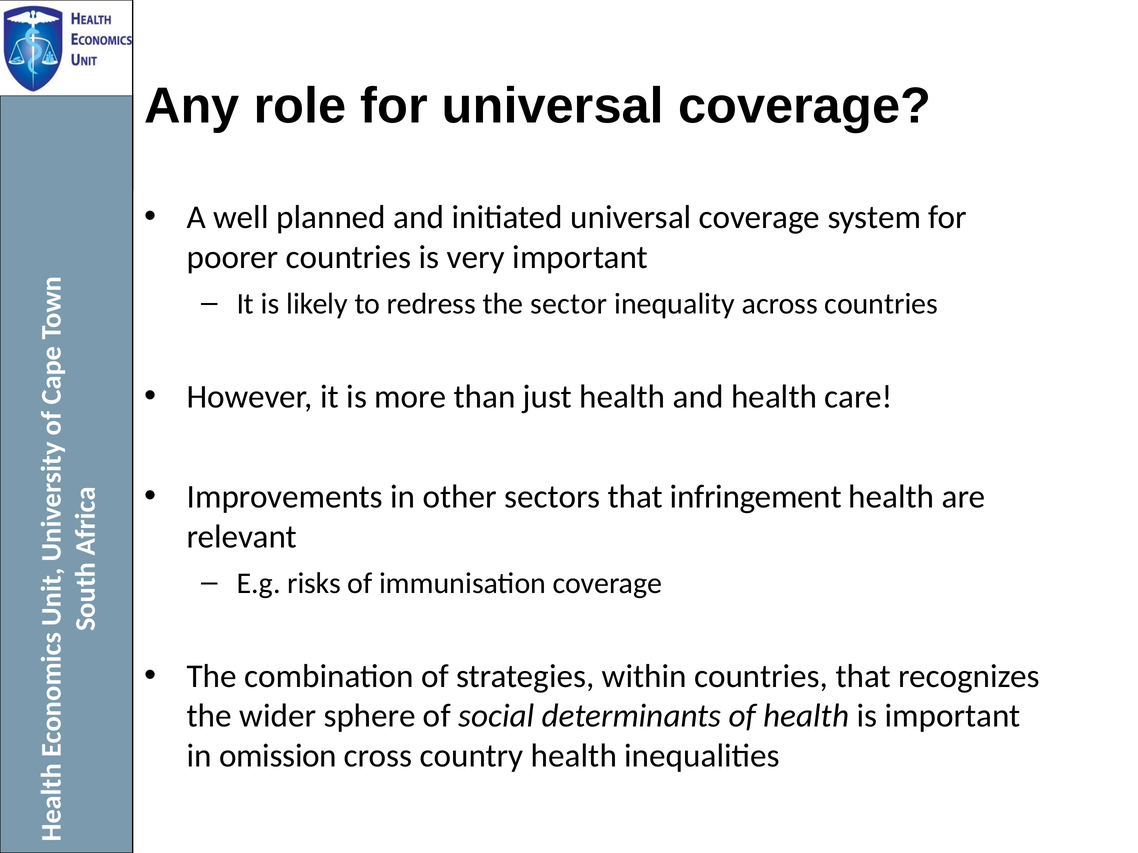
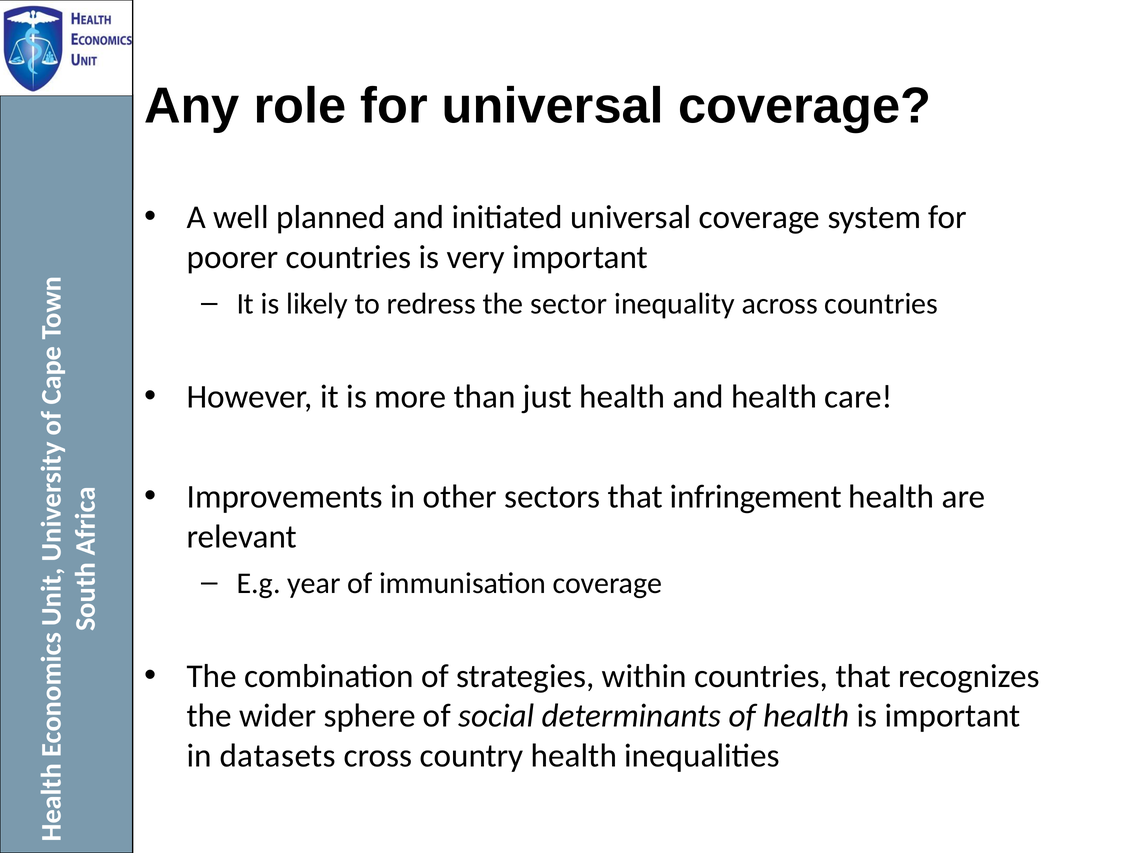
risks: risks -> year
omission: omission -> datasets
